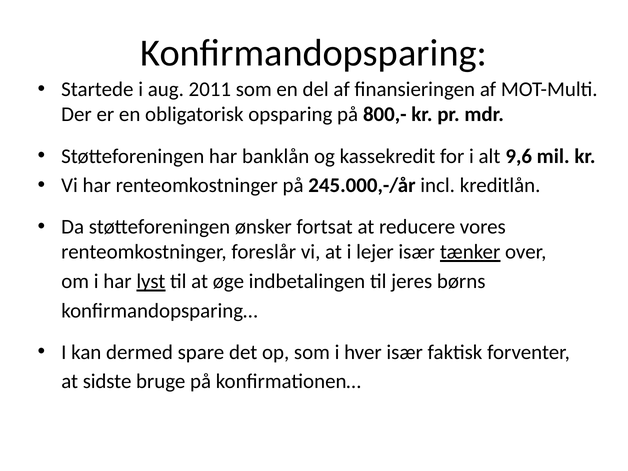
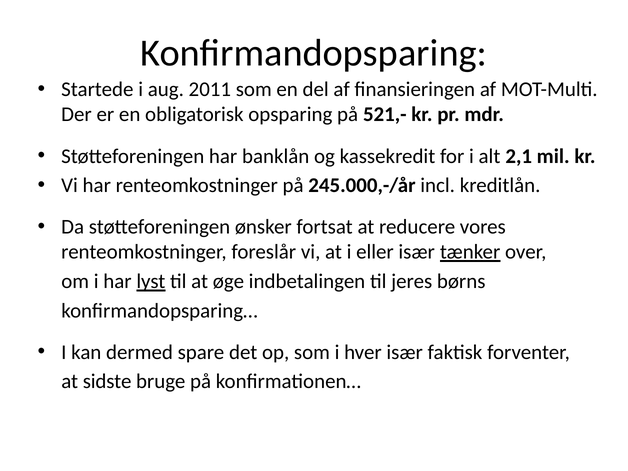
800,-: 800,- -> 521,-
9,6: 9,6 -> 2,1
lejer: lejer -> eller
